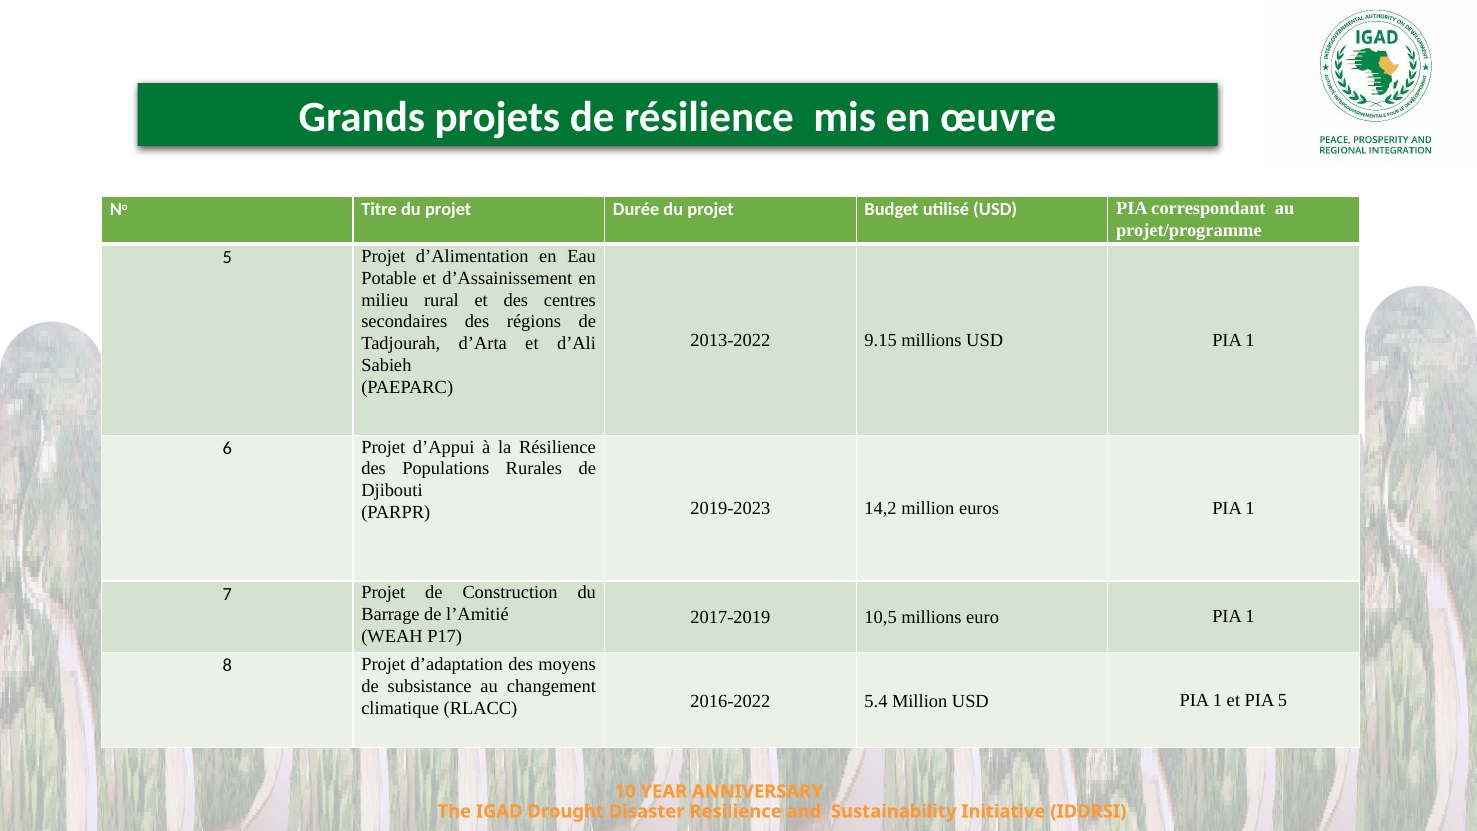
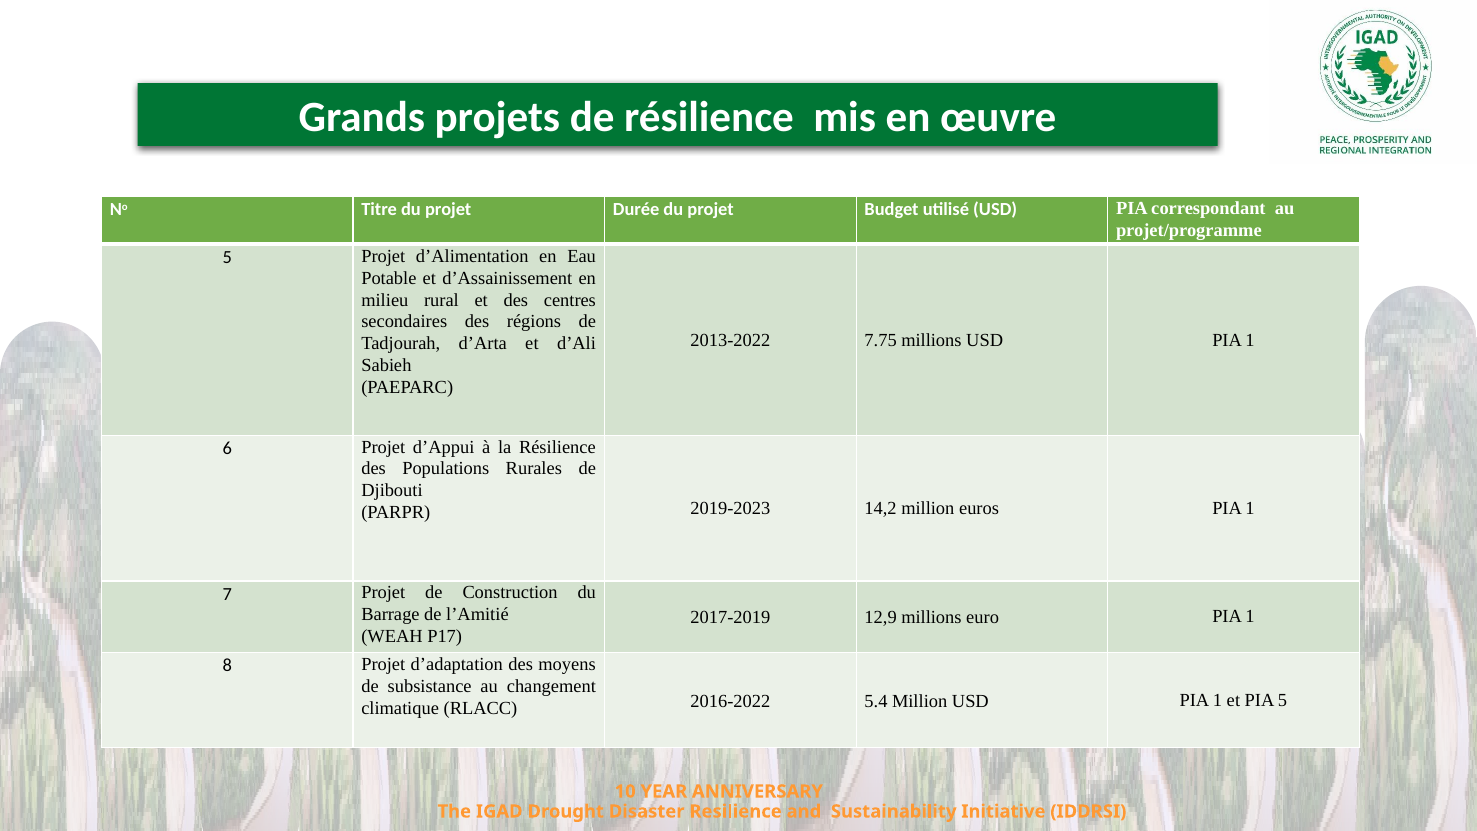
9.15: 9.15 -> 7.75
10,5: 10,5 -> 12,9
